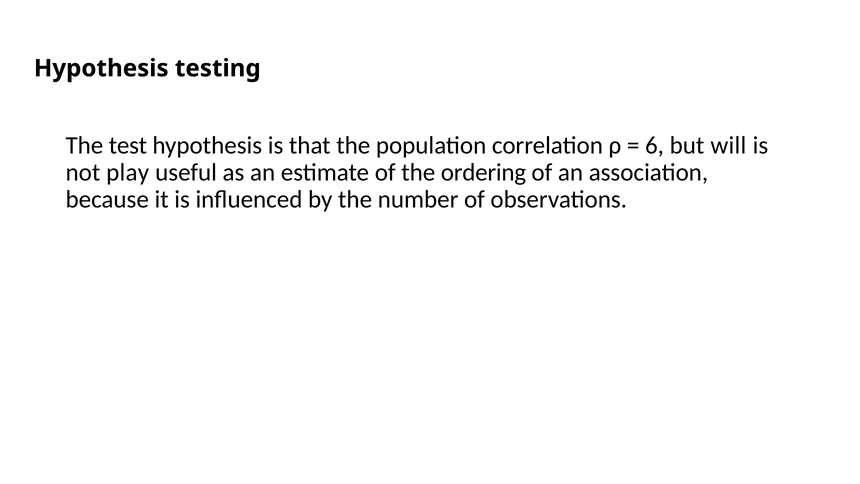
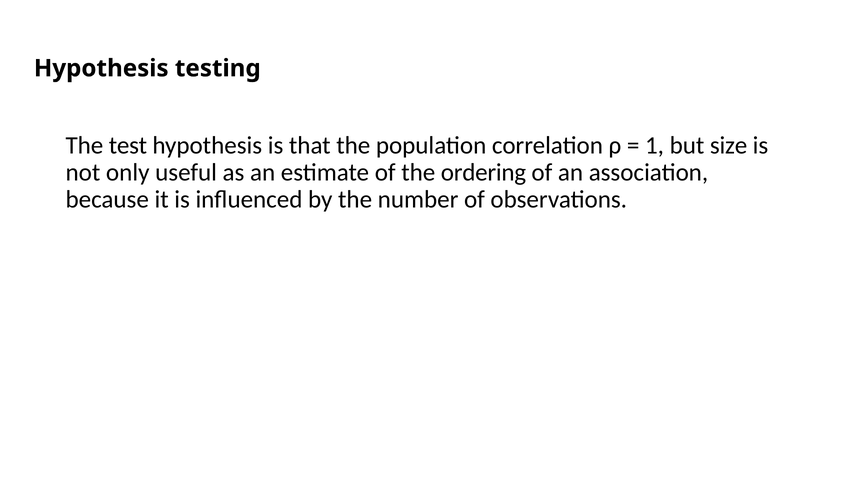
6: 6 -> 1
will: will -> size
play: play -> only
